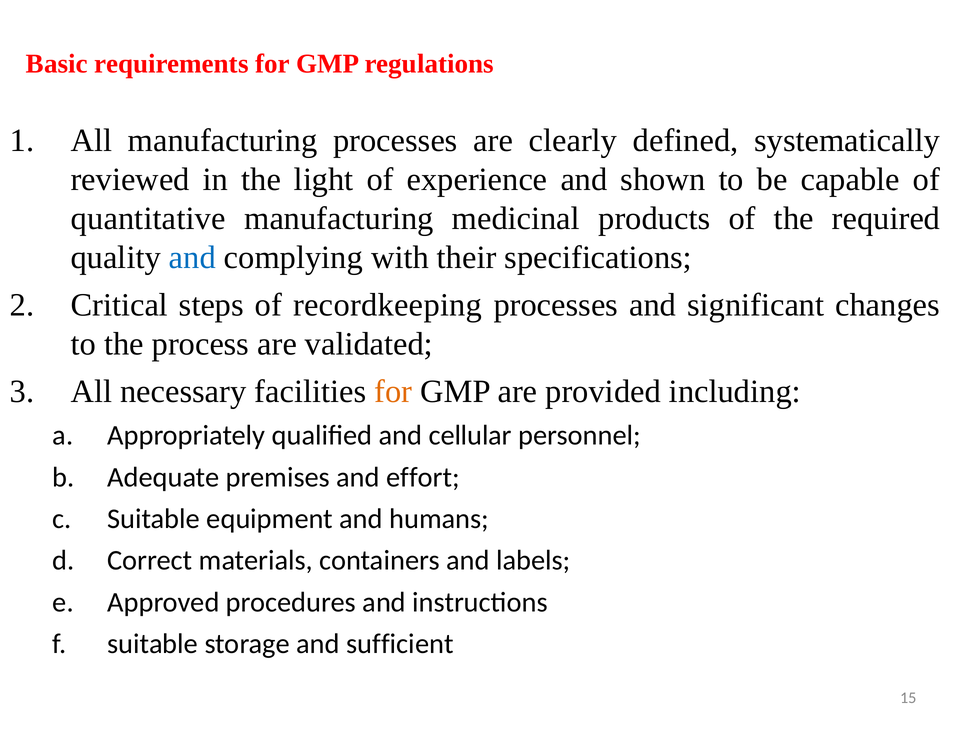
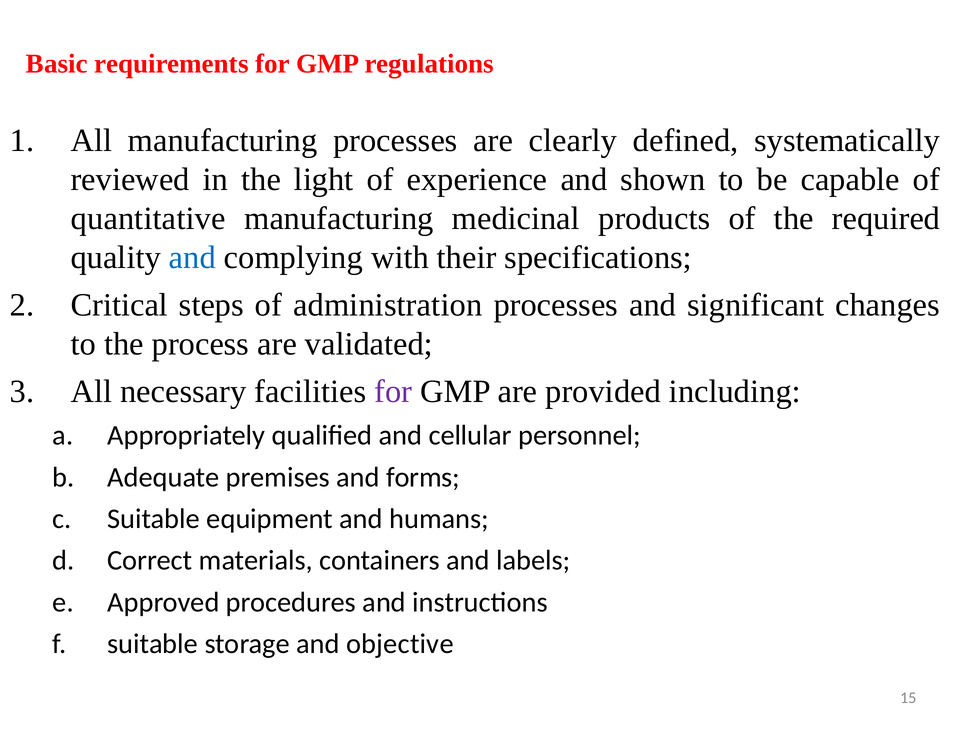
recordkeeping: recordkeeping -> administration
for at (393, 392) colour: orange -> purple
effort: effort -> forms
sufficient: sufficient -> objective
